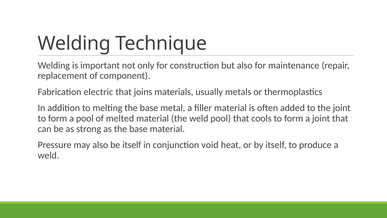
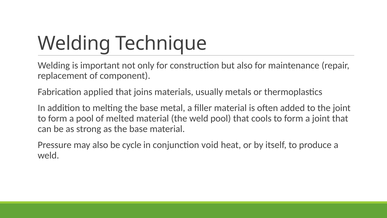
electric: electric -> applied
be itself: itself -> cycle
